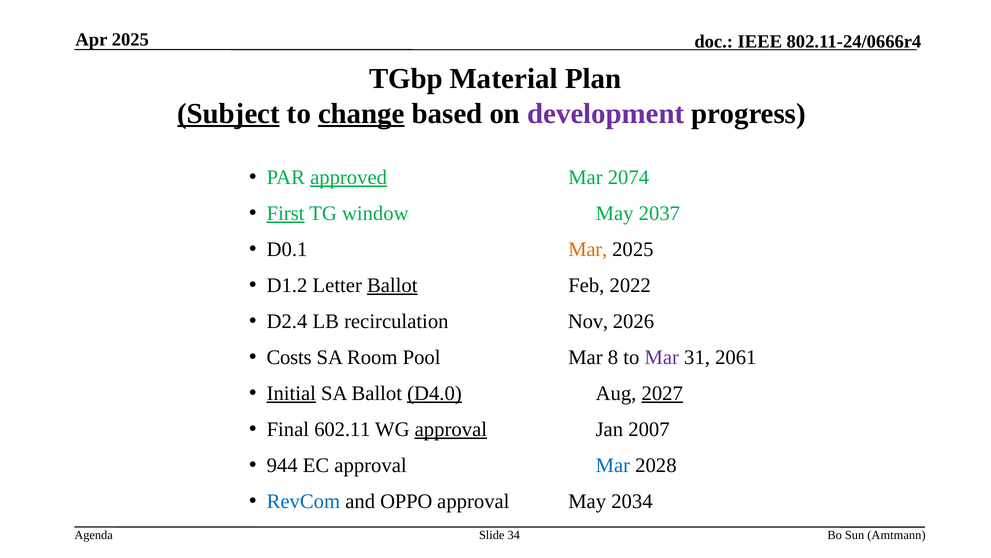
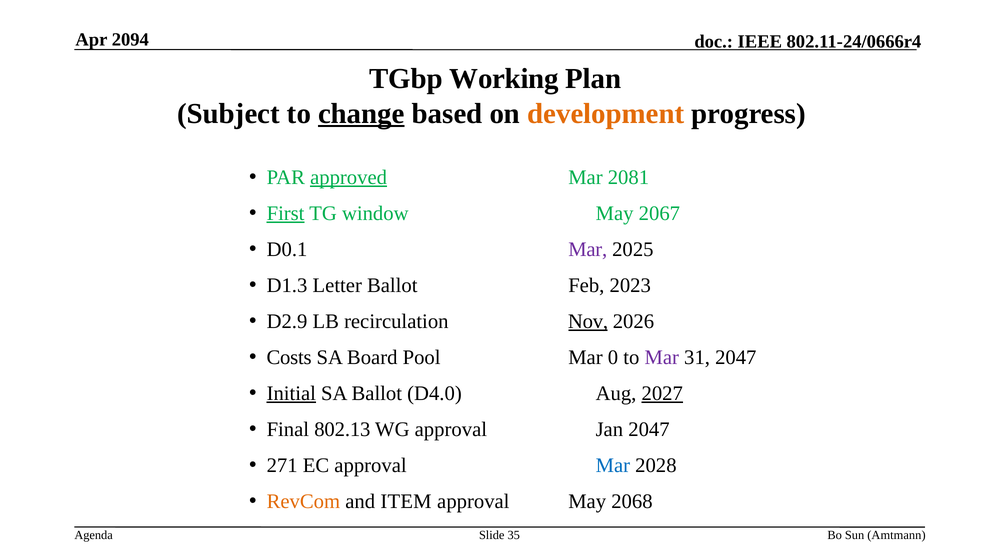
Apr 2025: 2025 -> 2094
Material: Material -> Working
Subject underline: present -> none
development colour: purple -> orange
2074: 2074 -> 2081
2037: 2037 -> 2067
Mar at (588, 249) colour: orange -> purple
D1.2: D1.2 -> D1.3
Ballot at (392, 285) underline: present -> none
2022: 2022 -> 2023
D2.4: D2.4 -> D2.9
Nov underline: none -> present
Room: Room -> Board
8: 8 -> 0
31 2061: 2061 -> 2047
D4.0 underline: present -> none
602.11: 602.11 -> 802.13
approval at (451, 429) underline: present -> none
Jan 2007: 2007 -> 2047
944: 944 -> 271
RevCom colour: blue -> orange
OPPO: OPPO -> ITEM
2034: 2034 -> 2068
34: 34 -> 35
